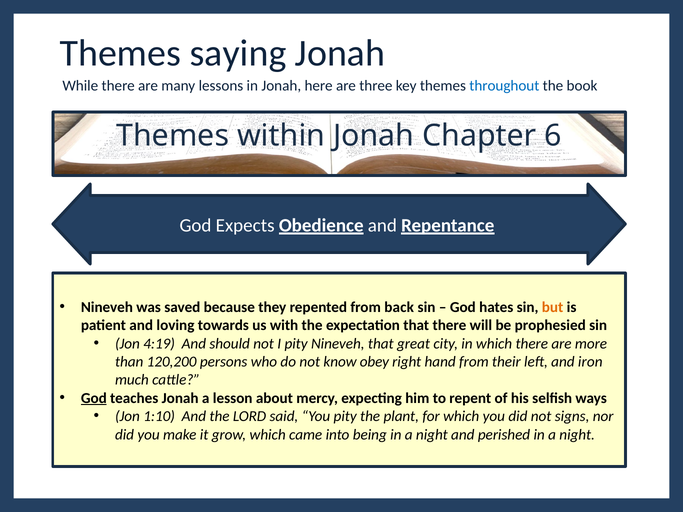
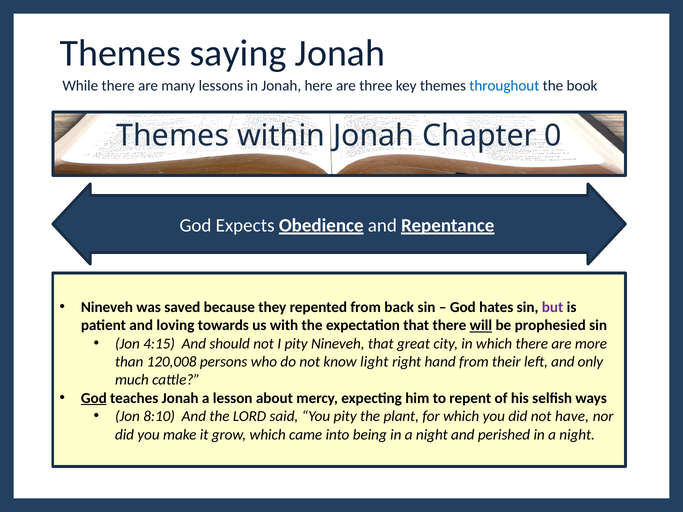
6: 6 -> 0
but colour: orange -> purple
will underline: none -> present
4:19: 4:19 -> 4:15
120,200: 120,200 -> 120,008
obey: obey -> light
iron: iron -> only
1:10: 1:10 -> 8:10
signs: signs -> have
